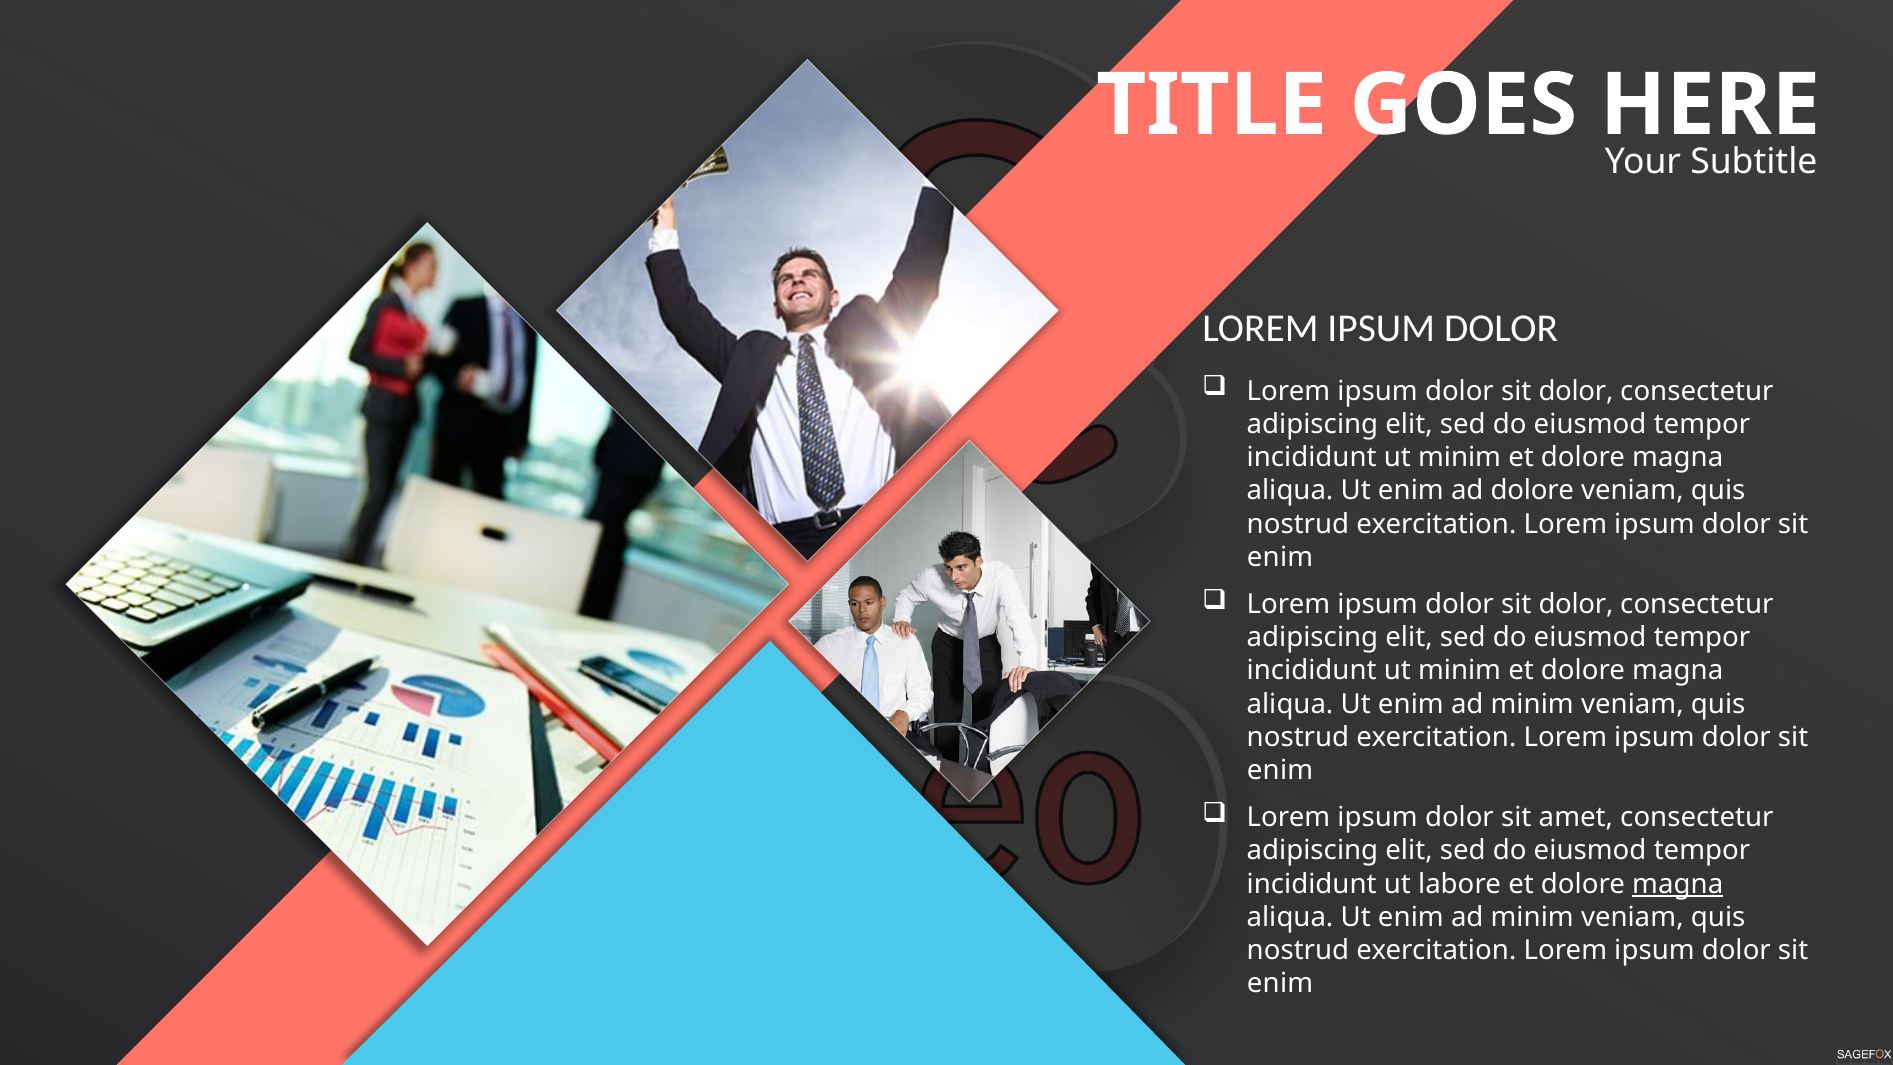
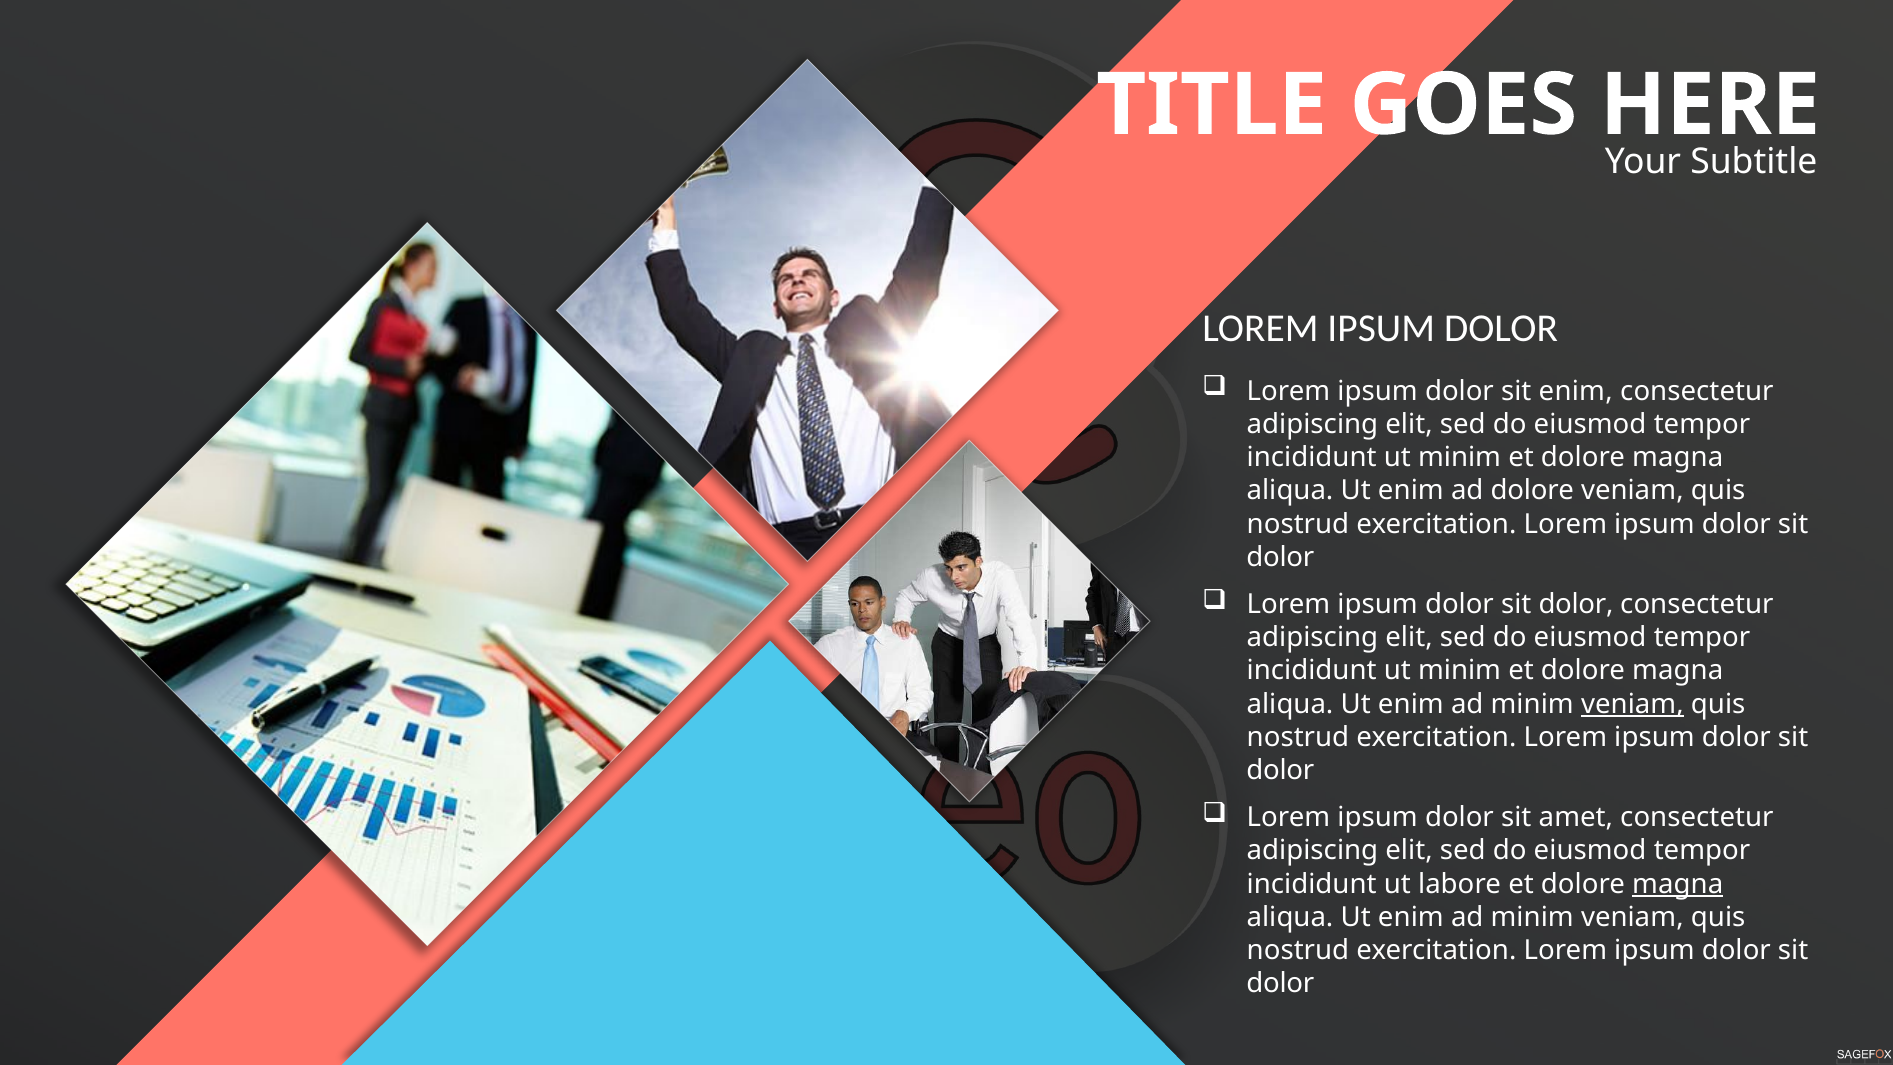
dolor at (1576, 391): dolor -> enim
enim at (1280, 557): enim -> dolor
veniam at (1632, 704) underline: none -> present
enim at (1280, 770): enim -> dolor
enim at (1280, 983): enim -> dolor
